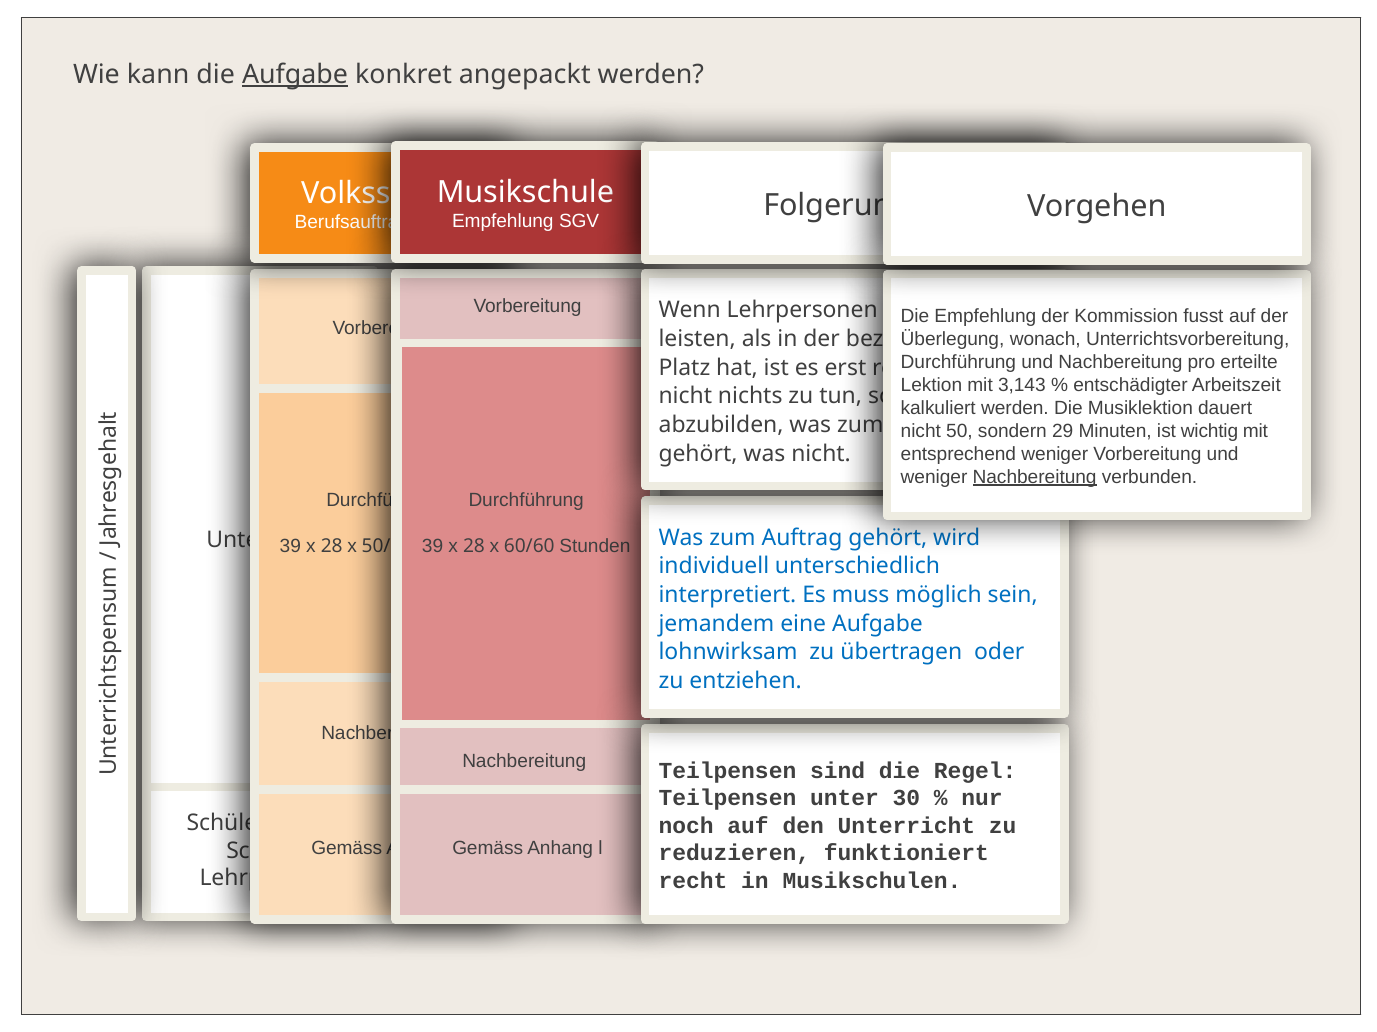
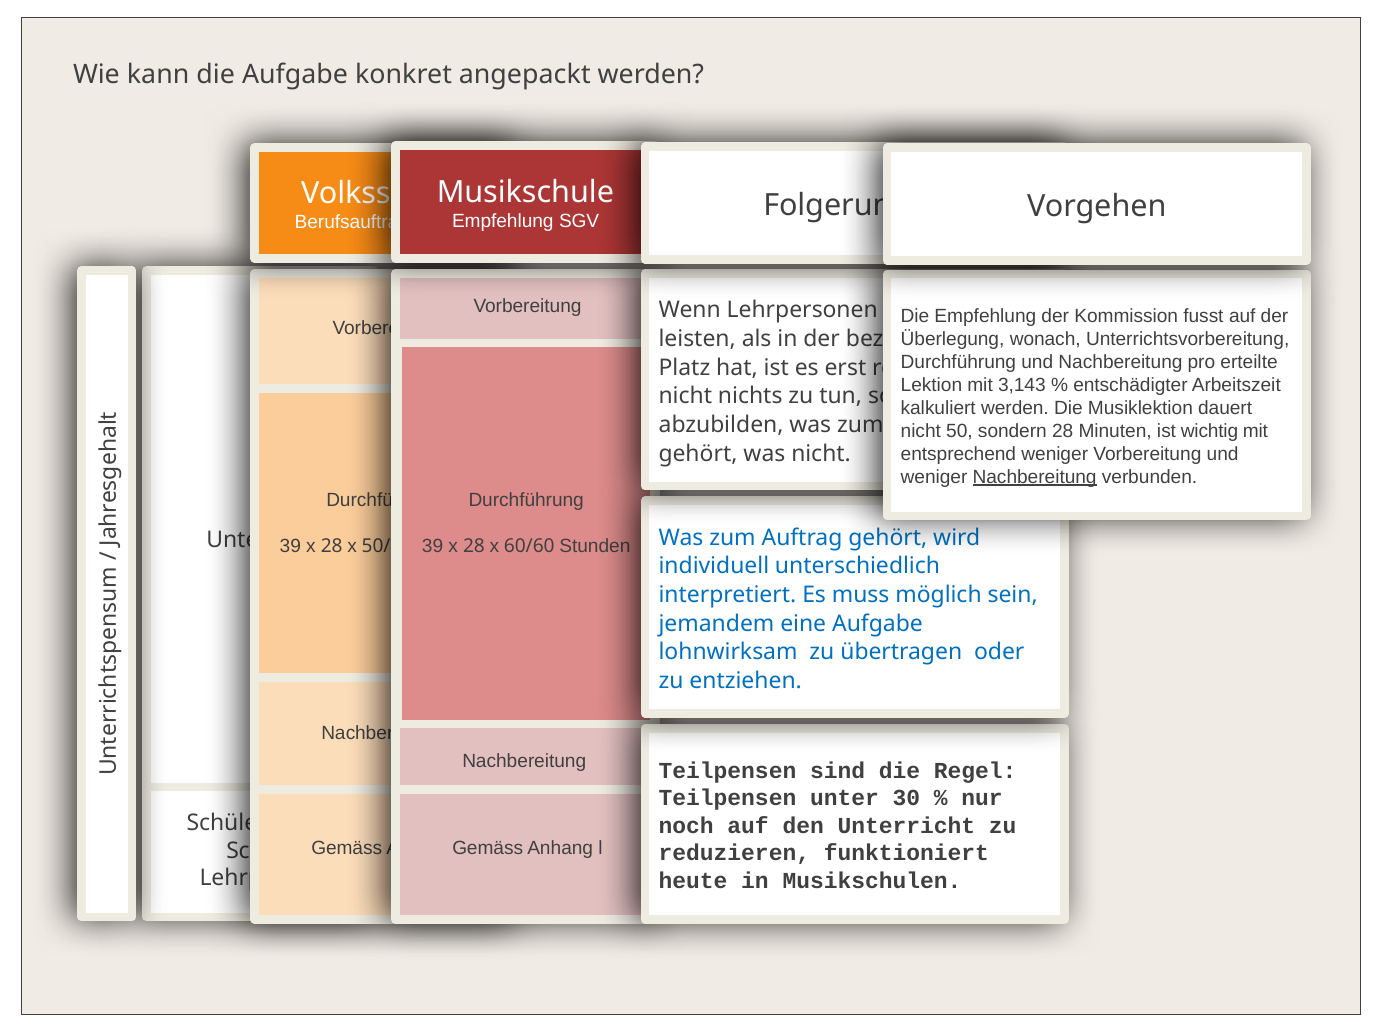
Aufgabe at (295, 75) underline: present -> none
sondern 29: 29 -> 28
recht at (693, 881): recht -> heute
